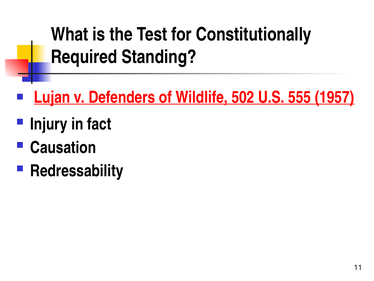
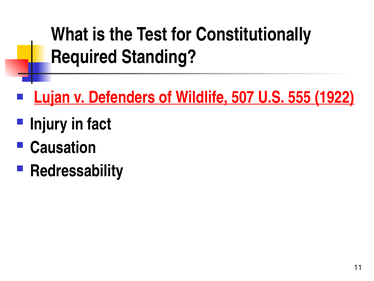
502: 502 -> 507
1957: 1957 -> 1922
